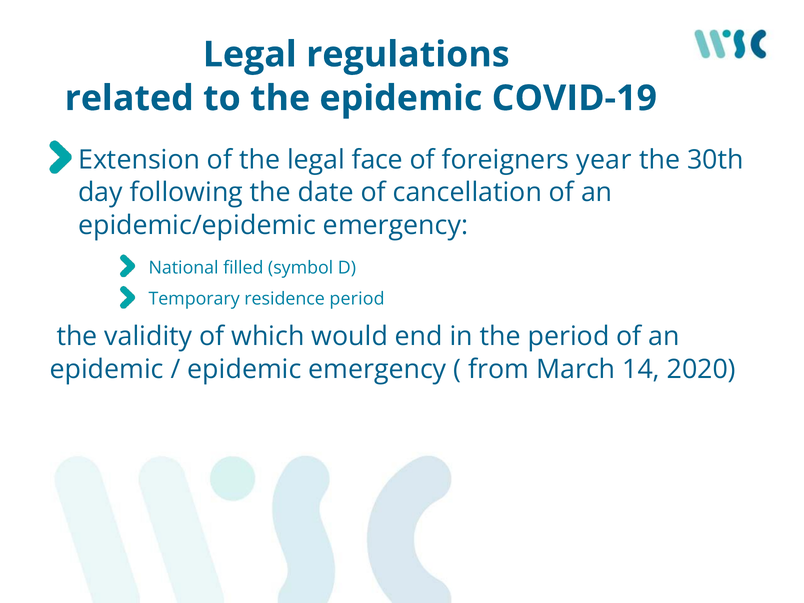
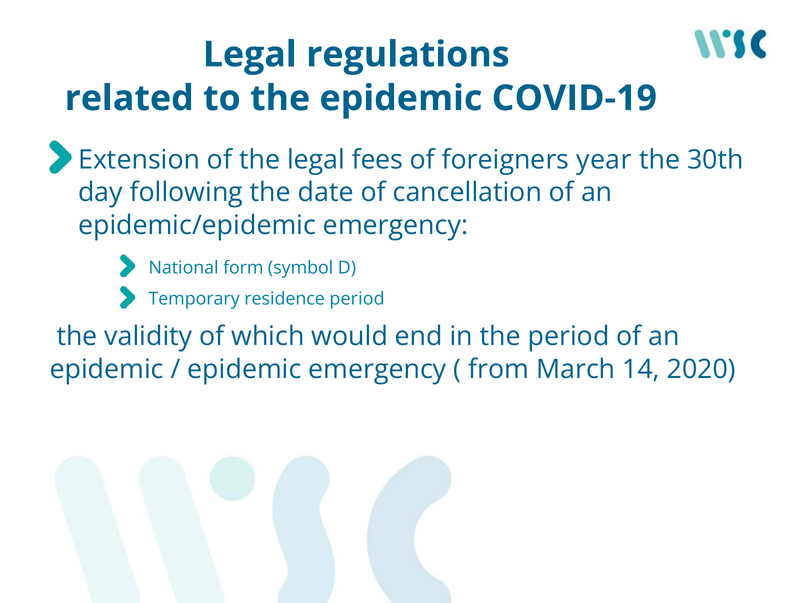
face: face -> fees
filled: filled -> form
